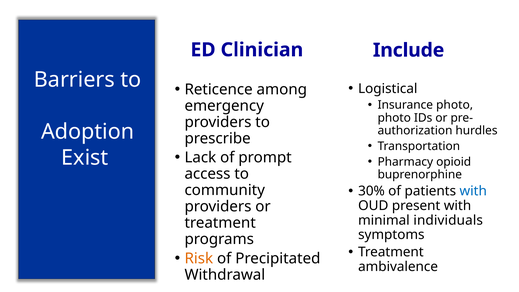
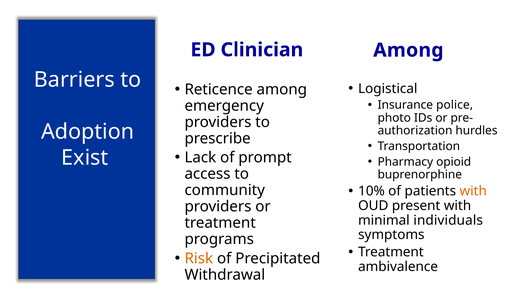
Clinician Include: Include -> Among
Insurance photo: photo -> police
30%: 30% -> 10%
with at (473, 191) colour: blue -> orange
